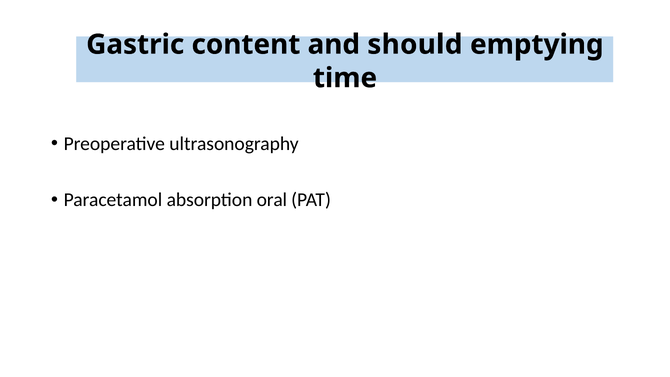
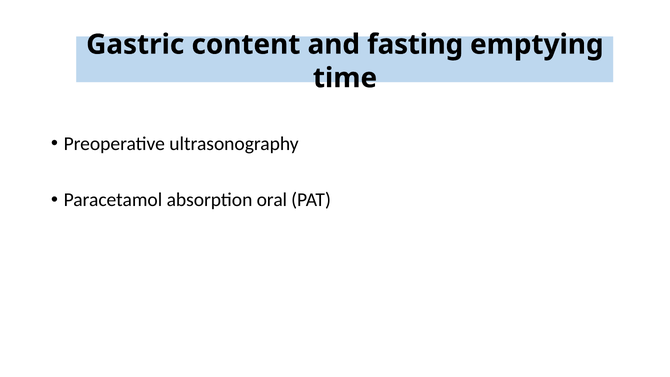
should: should -> fasting
